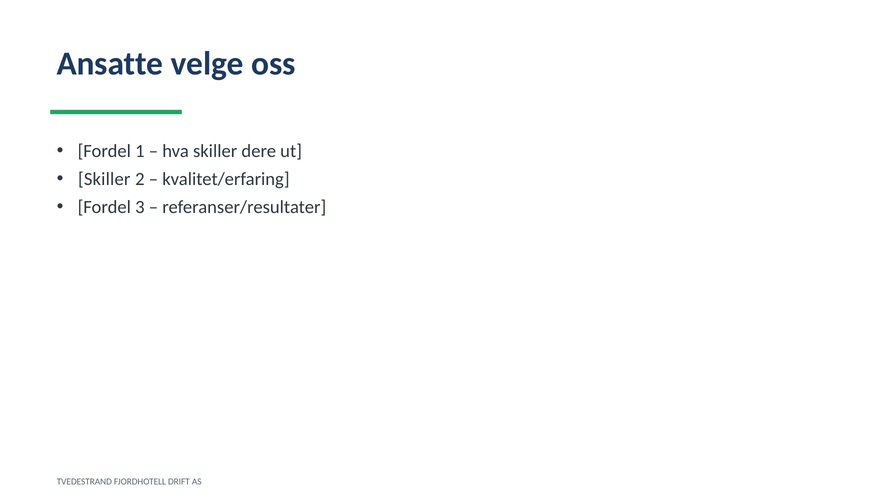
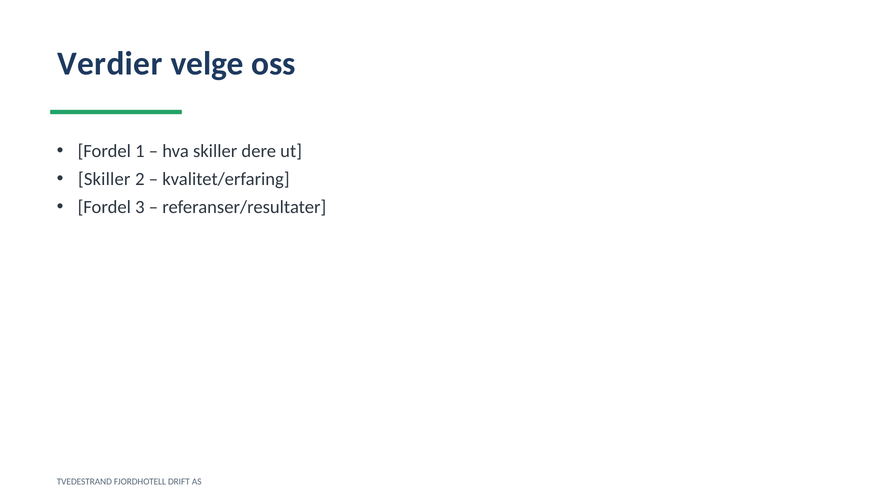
Ansatte: Ansatte -> Verdier
